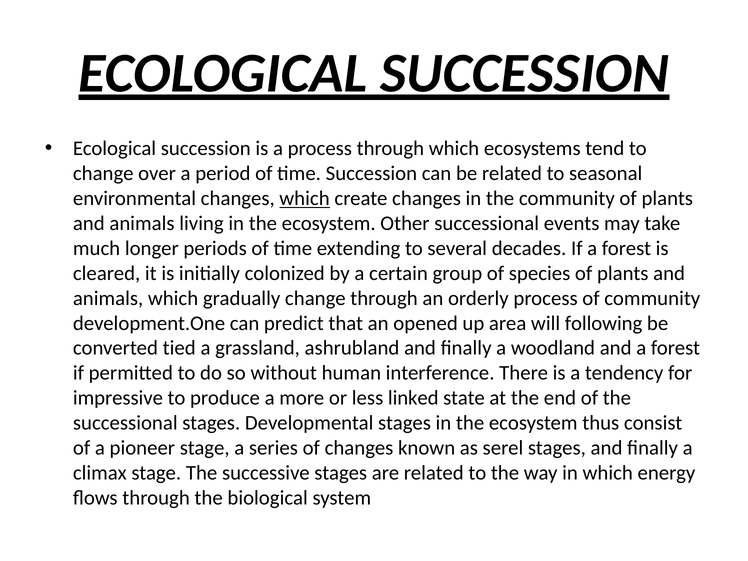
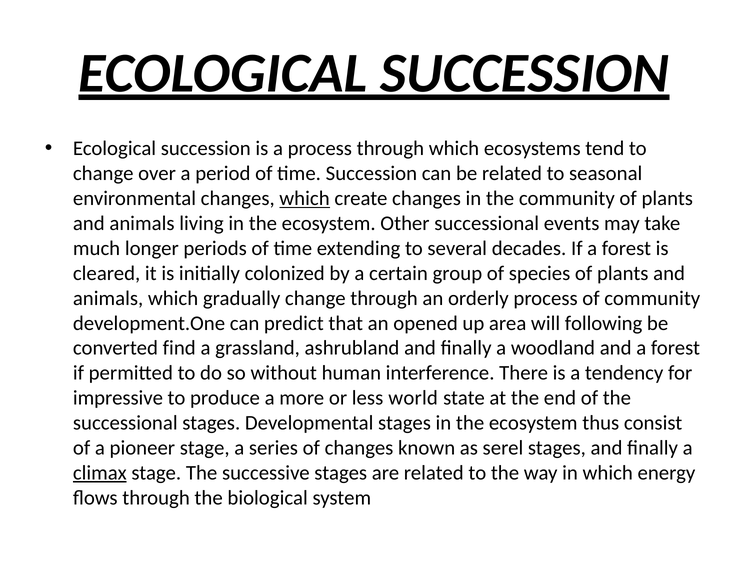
tied: tied -> find
linked: linked -> world
climax underline: none -> present
